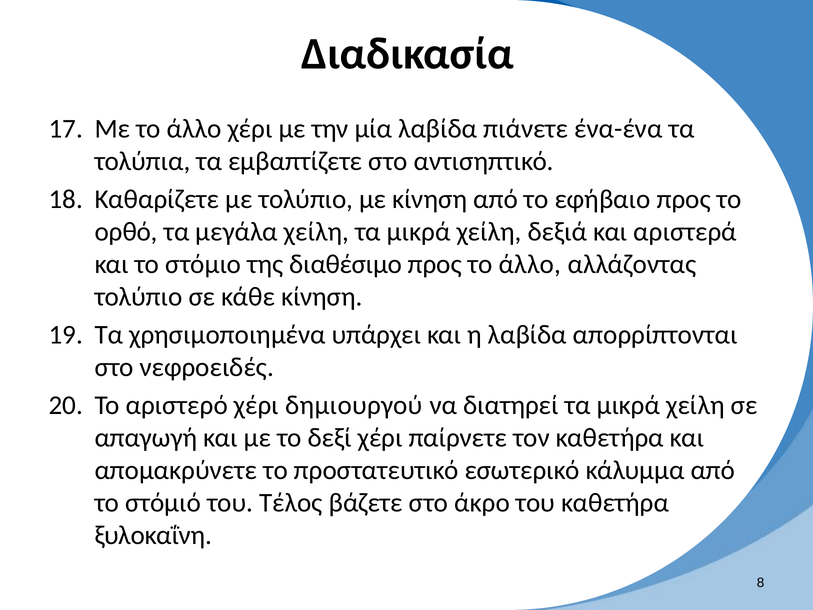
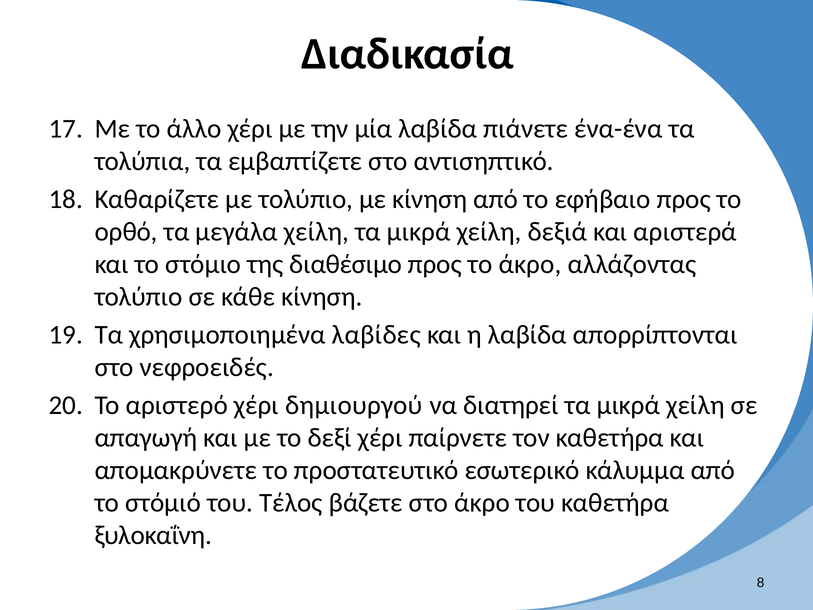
προς το άλλο: άλλο -> άκρο
υπάρχει: υπάρχει -> λαβίδες
